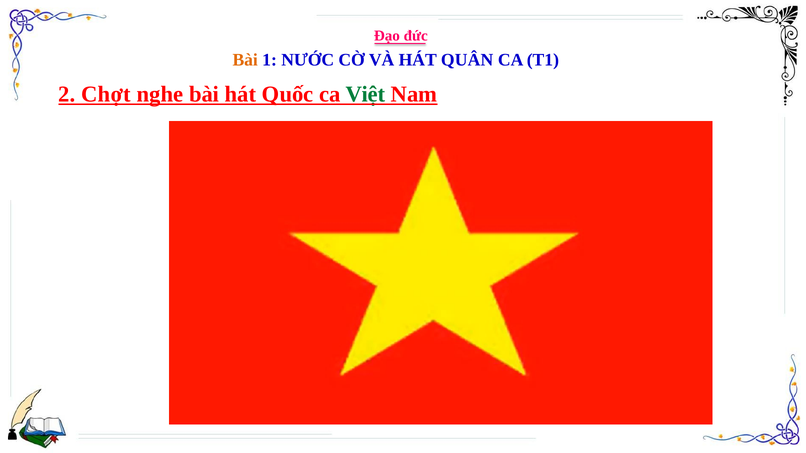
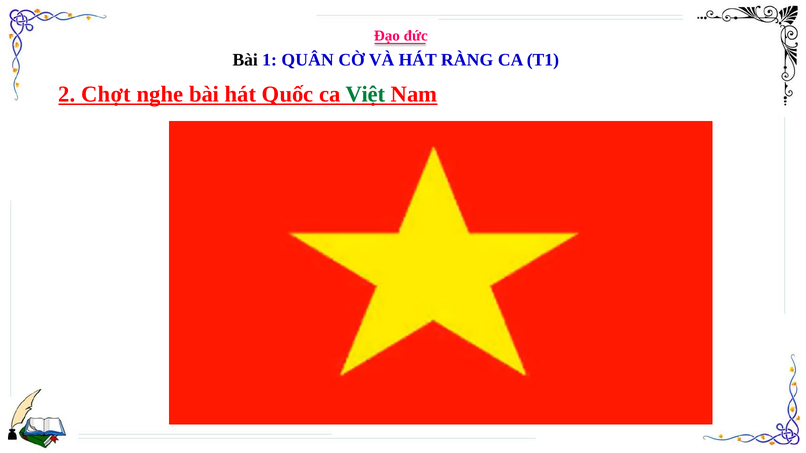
Bài at (245, 60) colour: orange -> black
NƯỚC: NƯỚC -> QUÂN
QUÂN: QUÂN -> RÀNG
